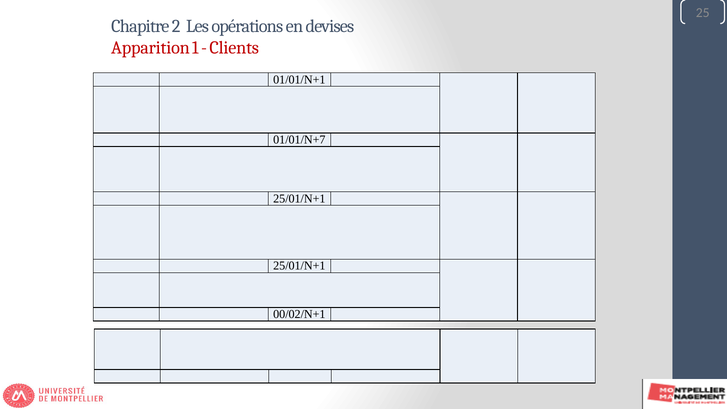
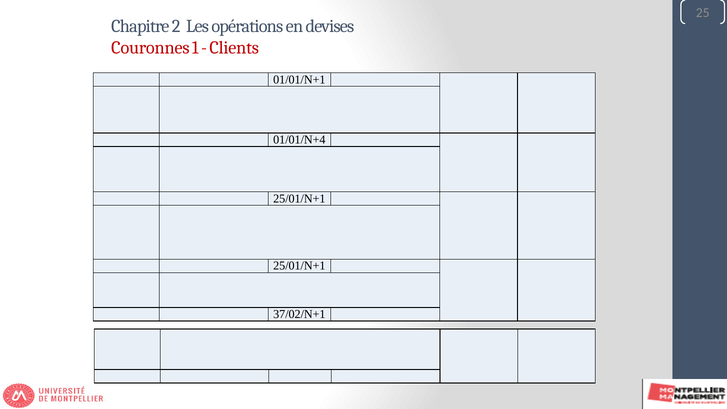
Apparition: Apparition -> Couronnes
01/01/N+7: 01/01/N+7 -> 01/01/N+4
00/02/N+1: 00/02/N+1 -> 37/02/N+1
